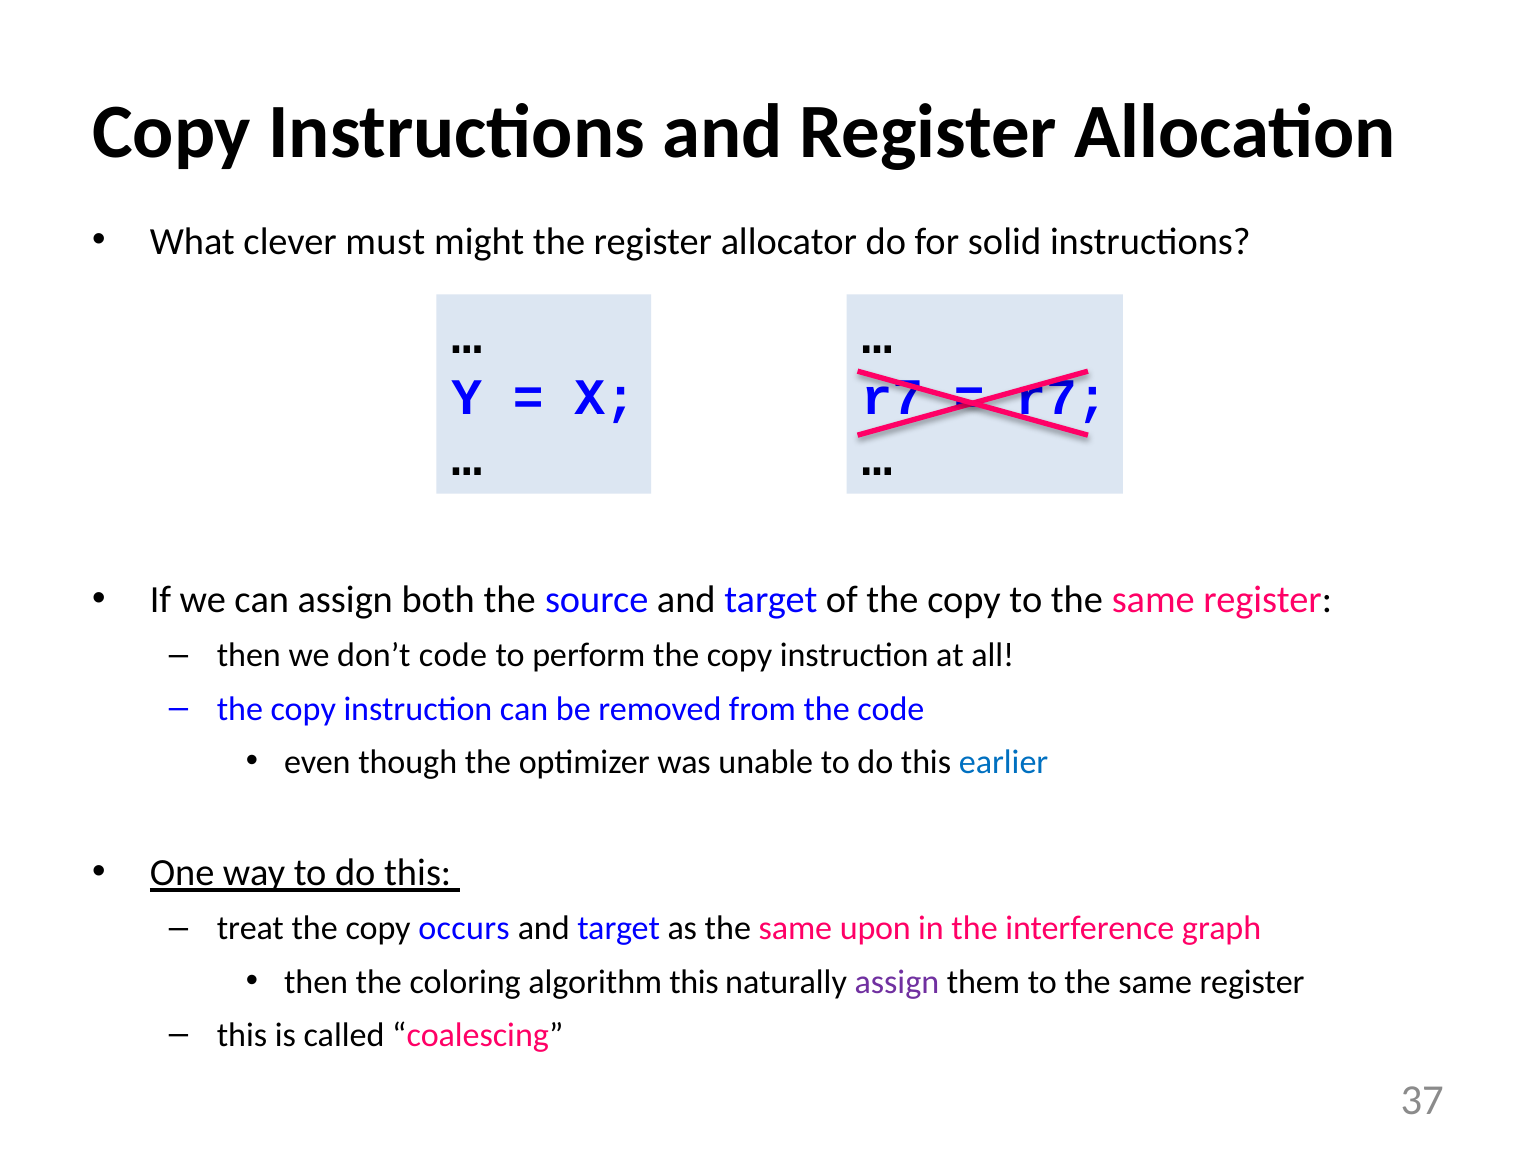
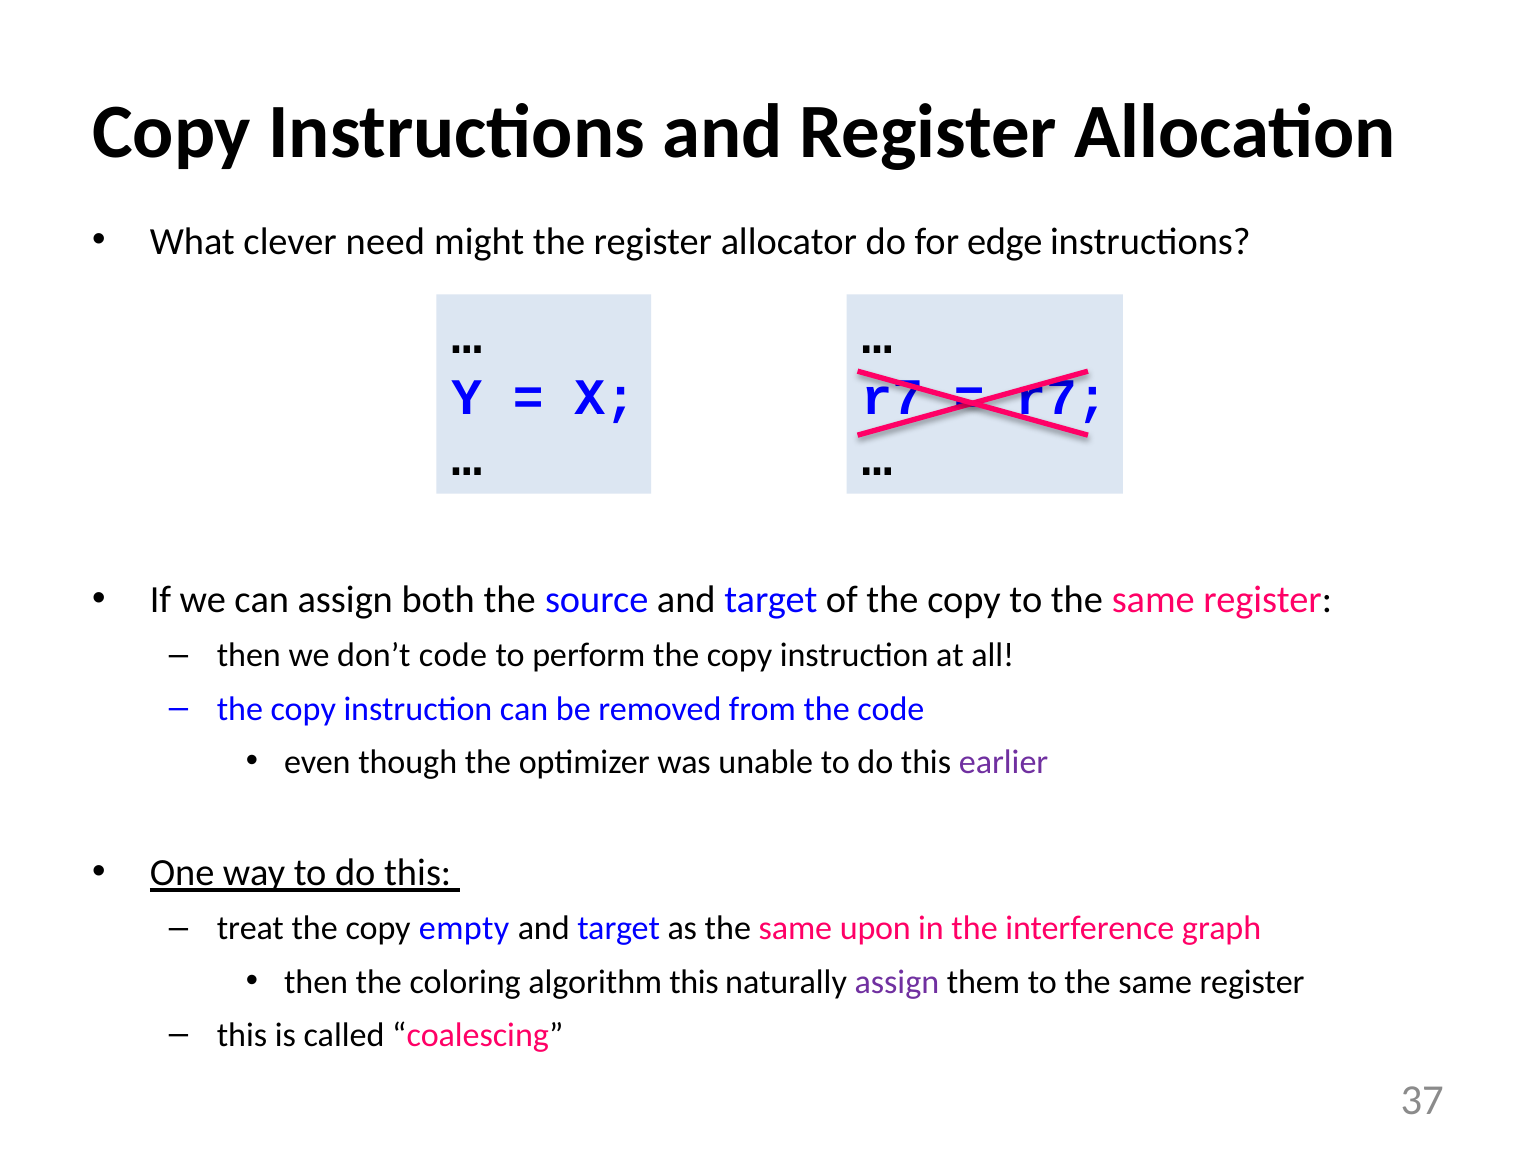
must: must -> need
solid: solid -> edge
earlier colour: blue -> purple
occurs: occurs -> empty
